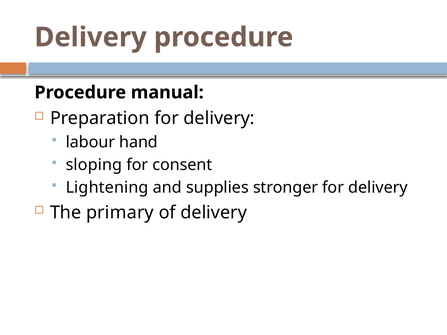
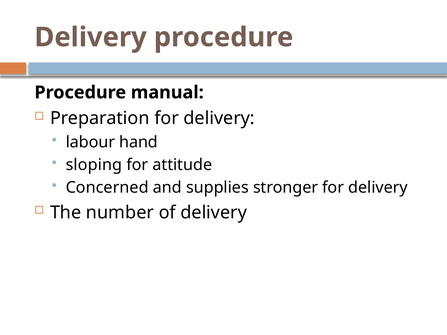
consent: consent -> attitude
Lightening: Lightening -> Concerned
primary: primary -> number
